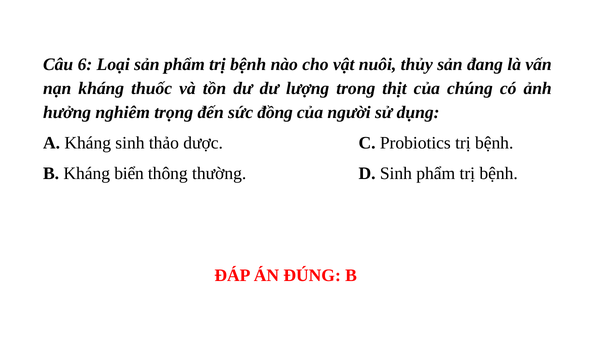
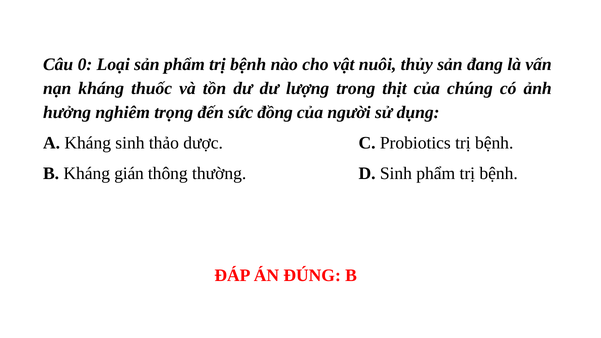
6: 6 -> 0
biển: biển -> gián
